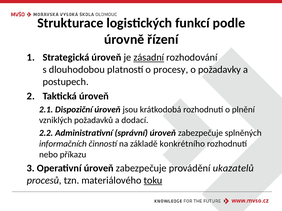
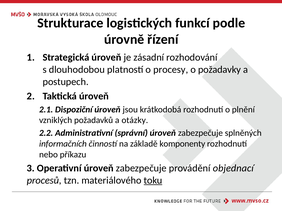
zásadní underline: present -> none
dodací: dodací -> otázky
konkrétního: konkrétního -> komponenty
ukazatelů: ukazatelů -> objednací
